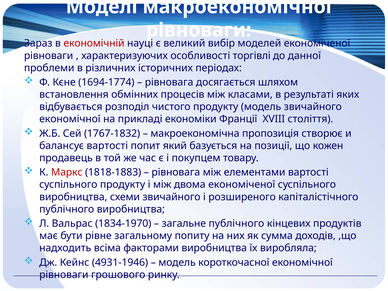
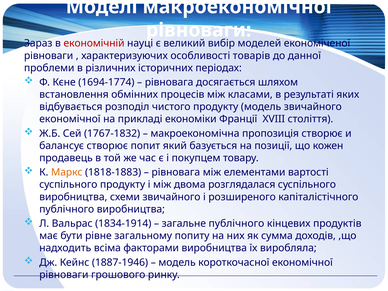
торгівлі: торгівлі -> товарів
балансує вартості: вартості -> створює
Маркс colour: red -> orange
двома економіченої: економіченої -> розглядалася
1834-1970: 1834-1970 -> 1834-1914
4931-1946: 4931-1946 -> 1887-1946
